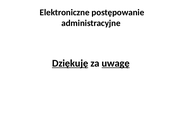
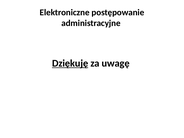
uwagę underline: present -> none
